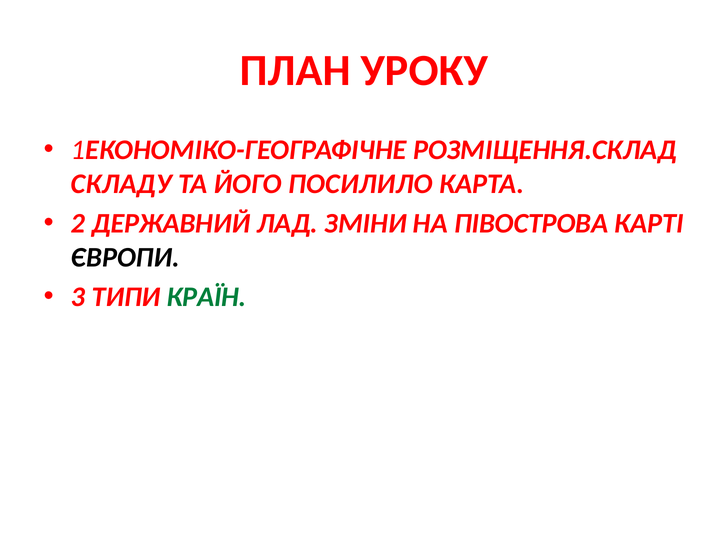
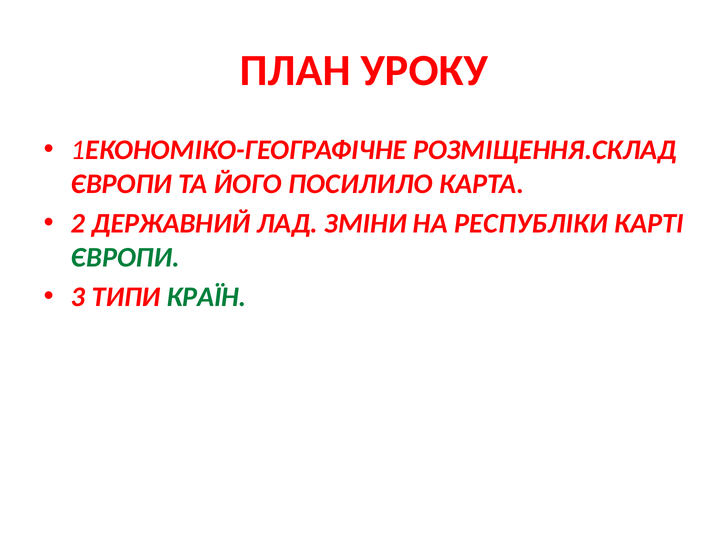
СКЛАДУ at (121, 184): СКЛАДУ -> ЄВРОПИ
ПІВОСТРОВА: ПІВОСТРОВА -> РЕСПУБЛІКИ
ЄВРОПИ at (125, 257) colour: black -> green
